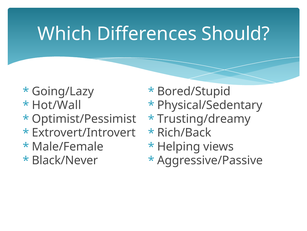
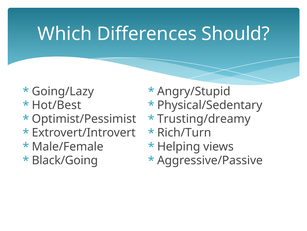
Bored/Stupid: Bored/Stupid -> Angry/Stupid
Hot/Wall: Hot/Wall -> Hot/Best
Rich/Back: Rich/Back -> Rich/Turn
Black/Never: Black/Never -> Black/Going
